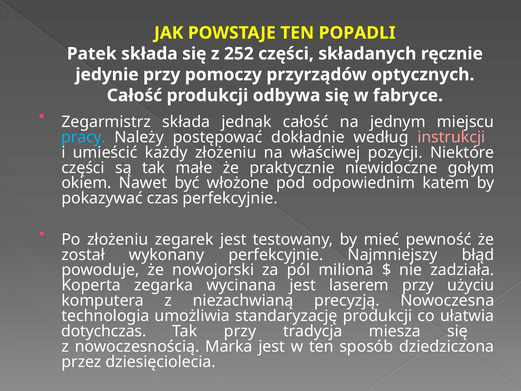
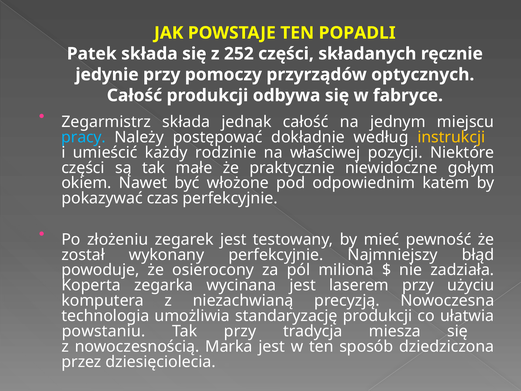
instrukcji colour: pink -> yellow
każdy złożeniu: złożeniu -> rodzinie
nowojorski: nowojorski -> osierocony
dotychczas: dotychczas -> powstaniu
